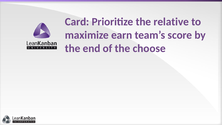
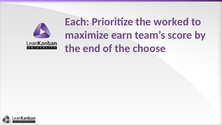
Card: Card -> Each
relative: relative -> worked
